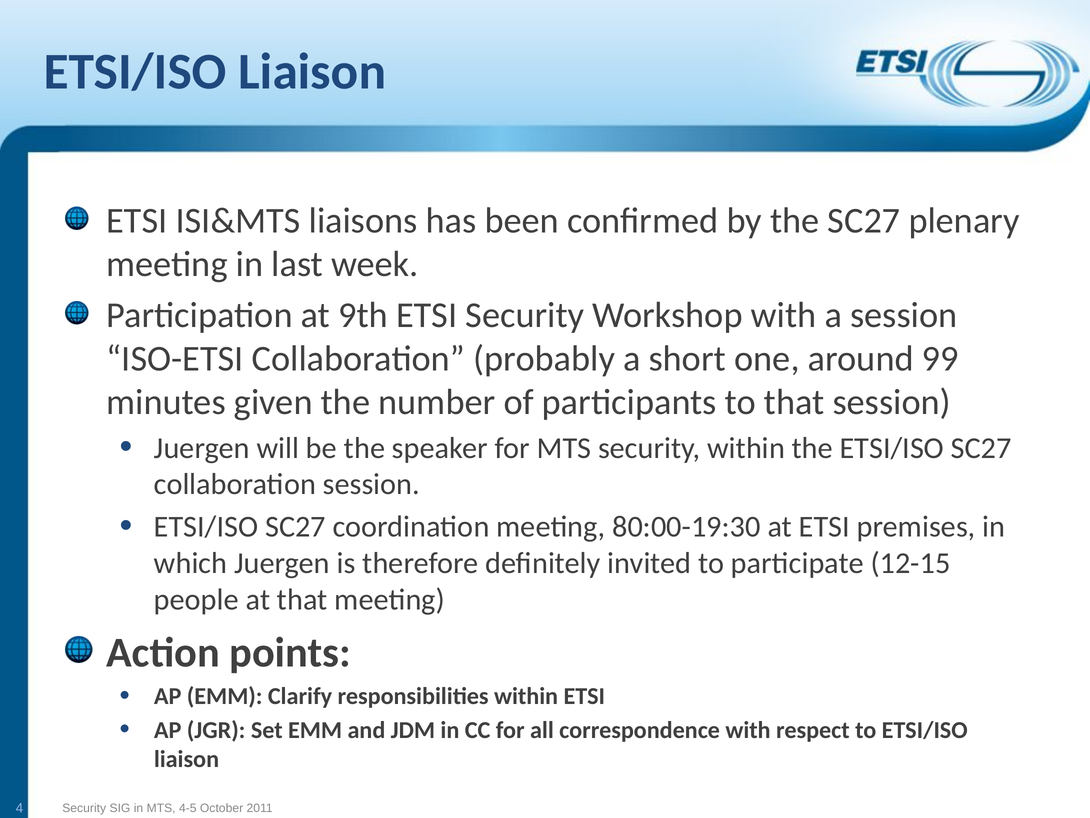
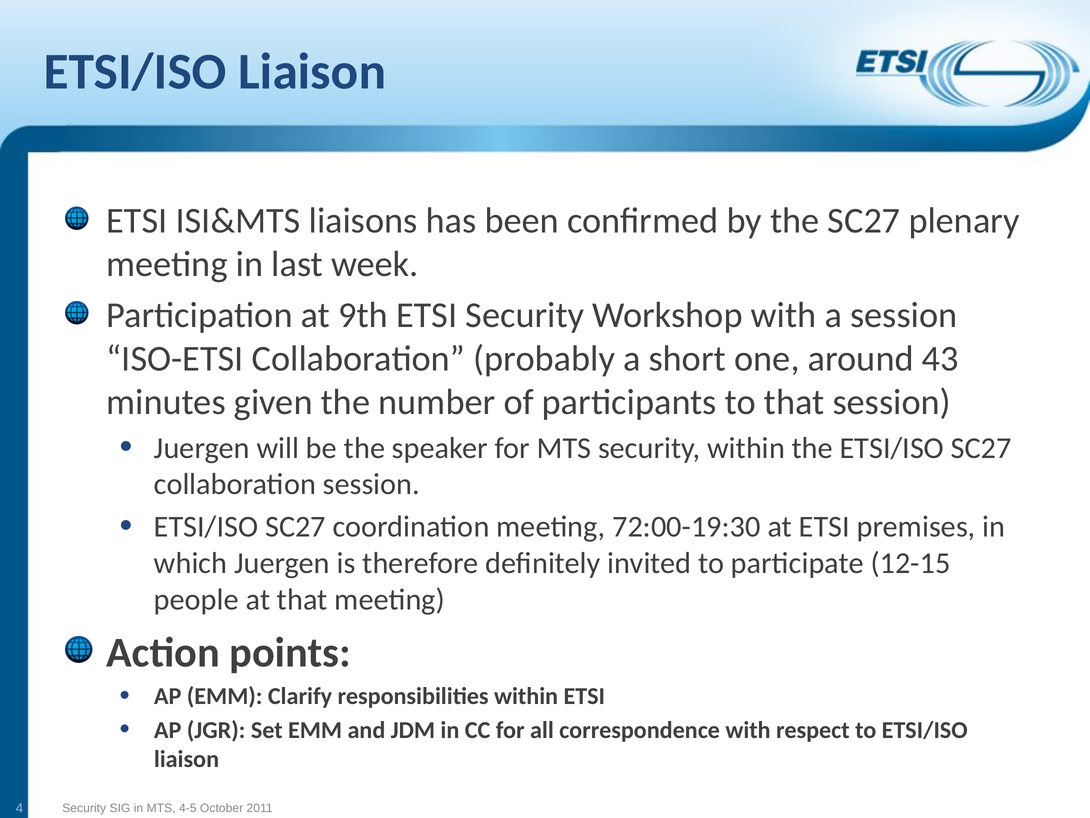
99: 99 -> 43
80:00-19:30: 80:00-19:30 -> 72:00-19:30
